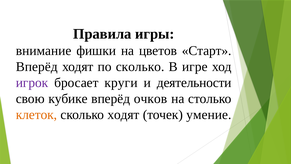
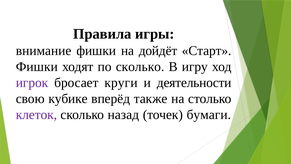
цветов: цветов -> дойдёт
Вперёд at (37, 67): Вперёд -> Фишки
игре: игре -> игру
очков: очков -> также
клеток colour: orange -> purple
сколько ходят: ходят -> назад
умение: умение -> бумаги
